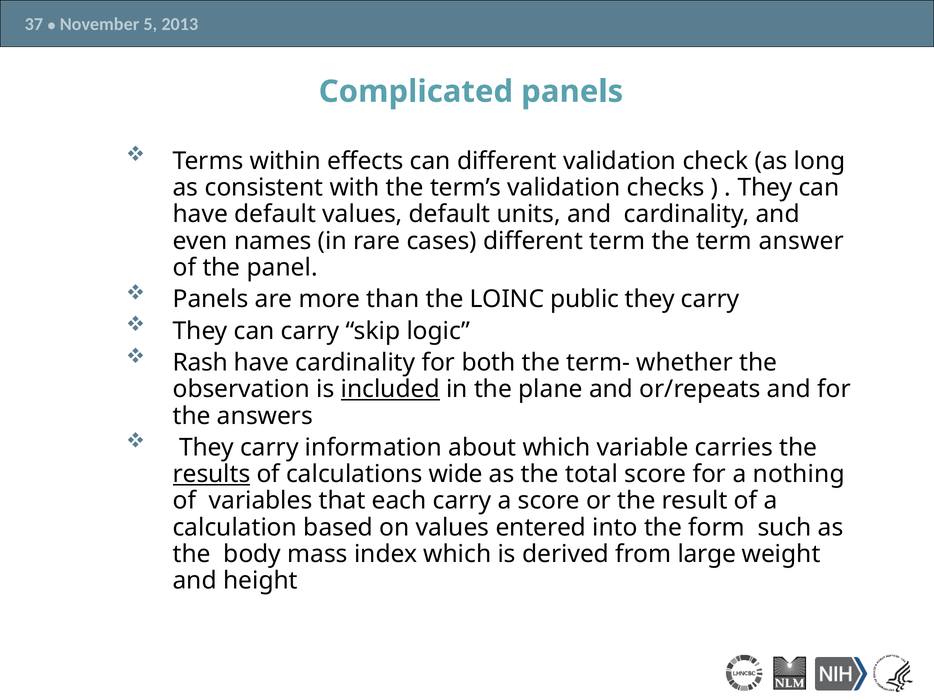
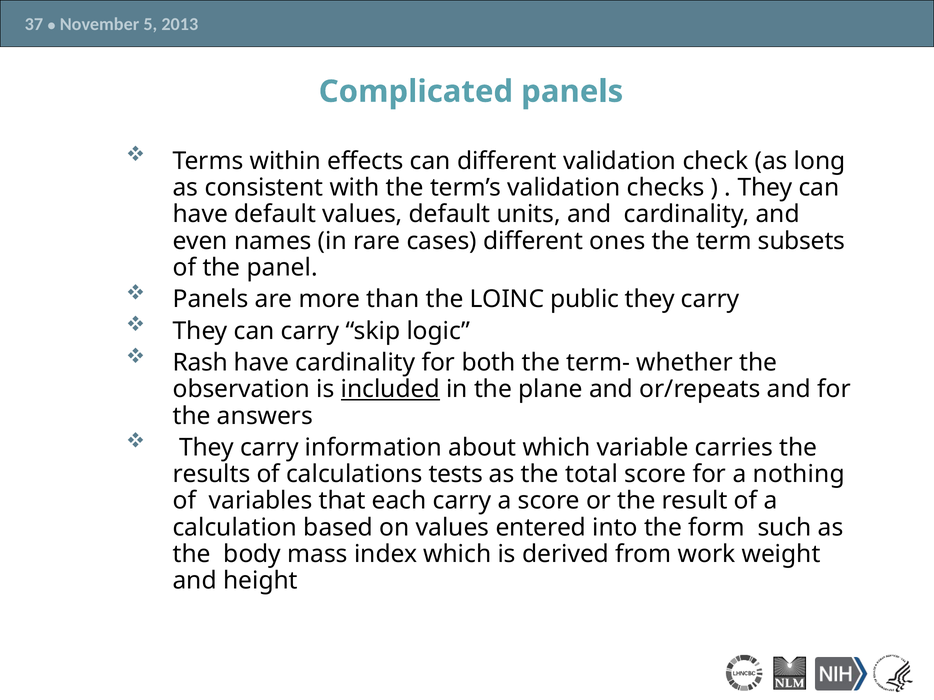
different term: term -> ones
answer: answer -> subsets
results underline: present -> none
wide: wide -> tests
large: large -> work
